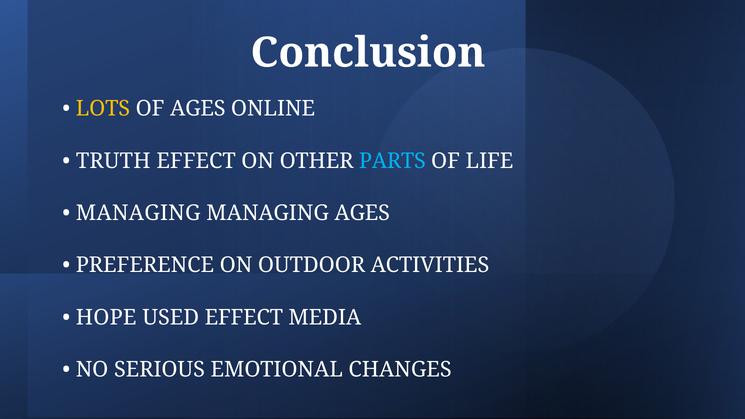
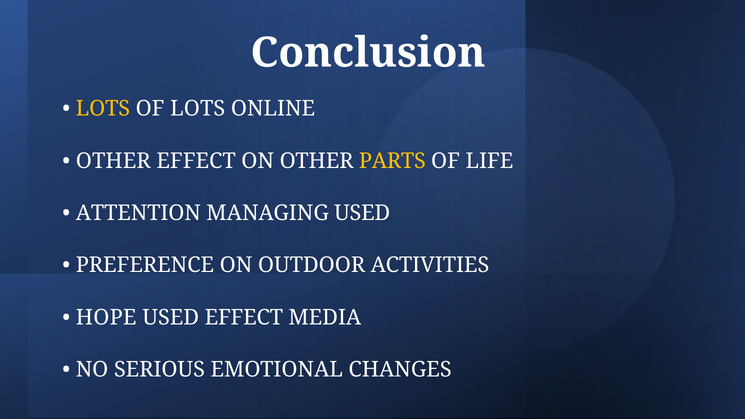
OF AGES: AGES -> LOTS
TRUTH at (113, 161): TRUTH -> OTHER
PARTS colour: light blue -> yellow
MANAGING at (138, 213): MANAGING -> ATTENTION
MANAGING AGES: AGES -> USED
